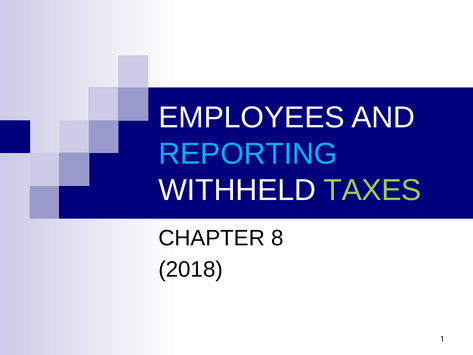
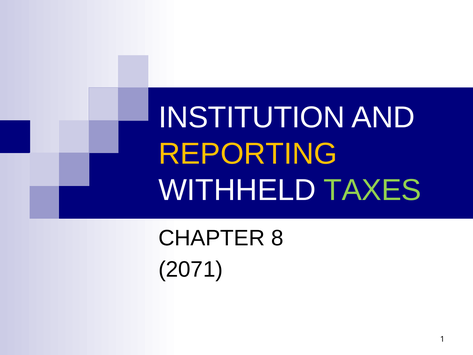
EMPLOYEES: EMPLOYEES -> INSTITUTION
REPORTING colour: light blue -> yellow
2018: 2018 -> 2071
